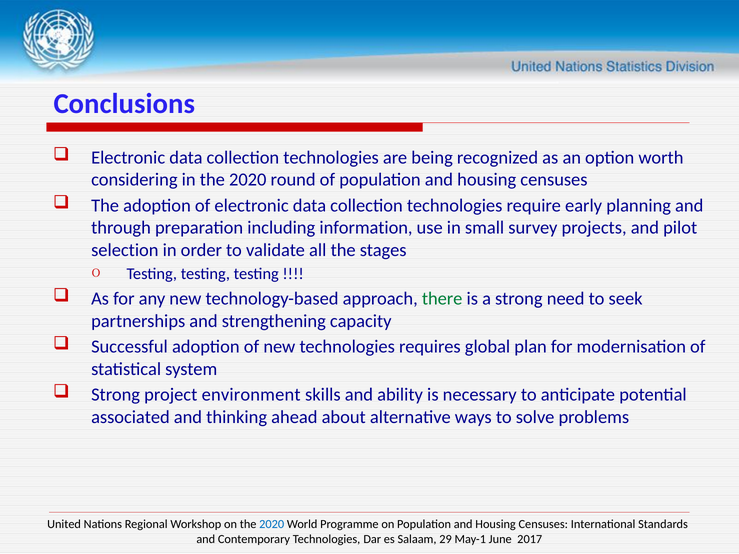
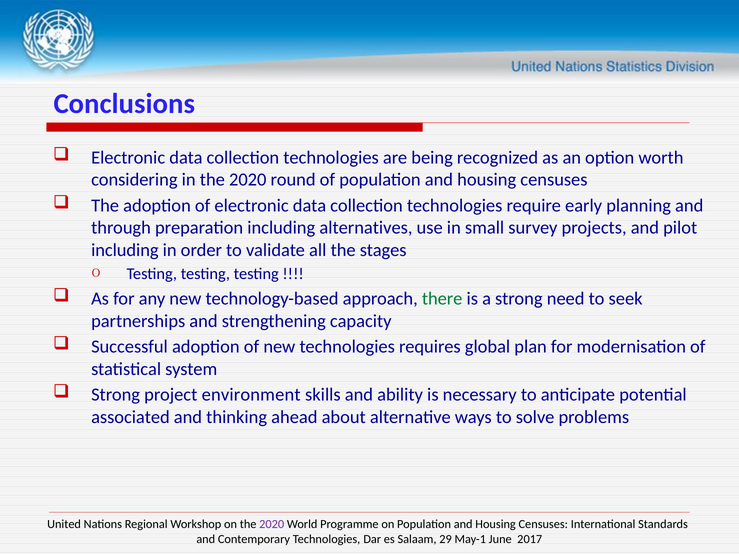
information: information -> alternatives
selection at (125, 250): selection -> including
2020 at (272, 524) colour: blue -> purple
